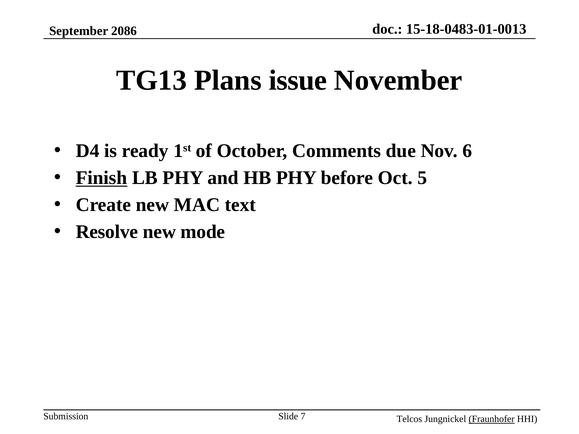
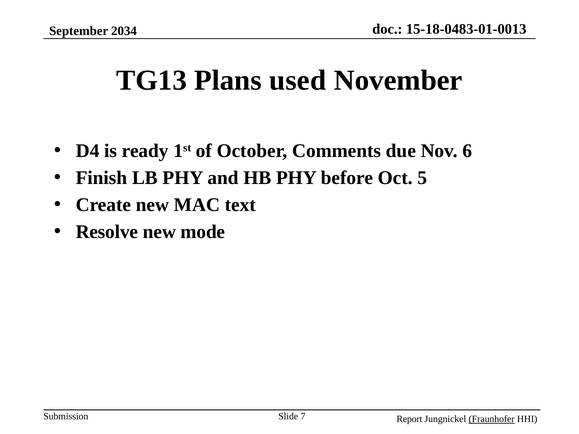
2086: 2086 -> 2034
issue: issue -> used
Finish underline: present -> none
Telcos: Telcos -> Report
